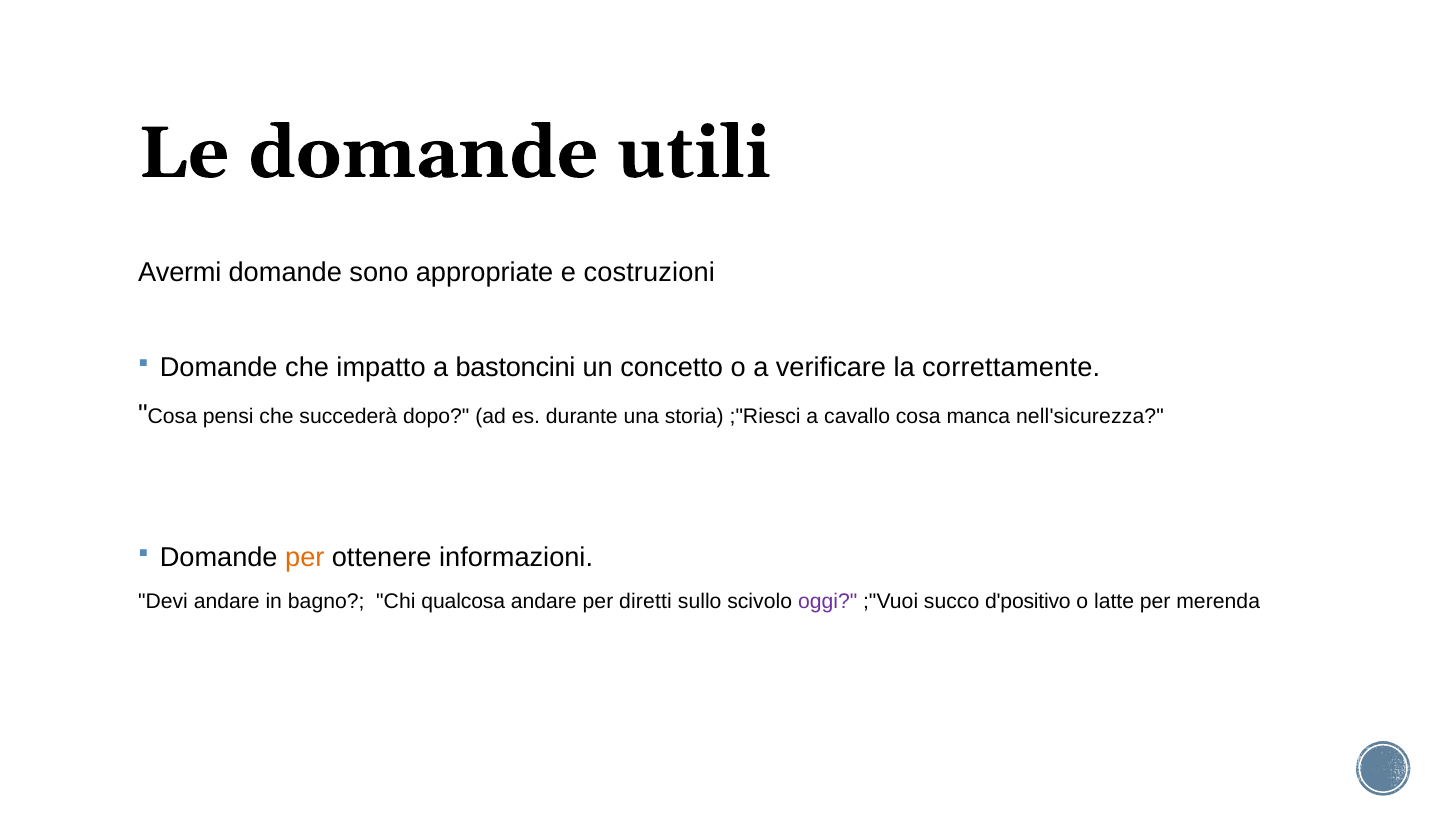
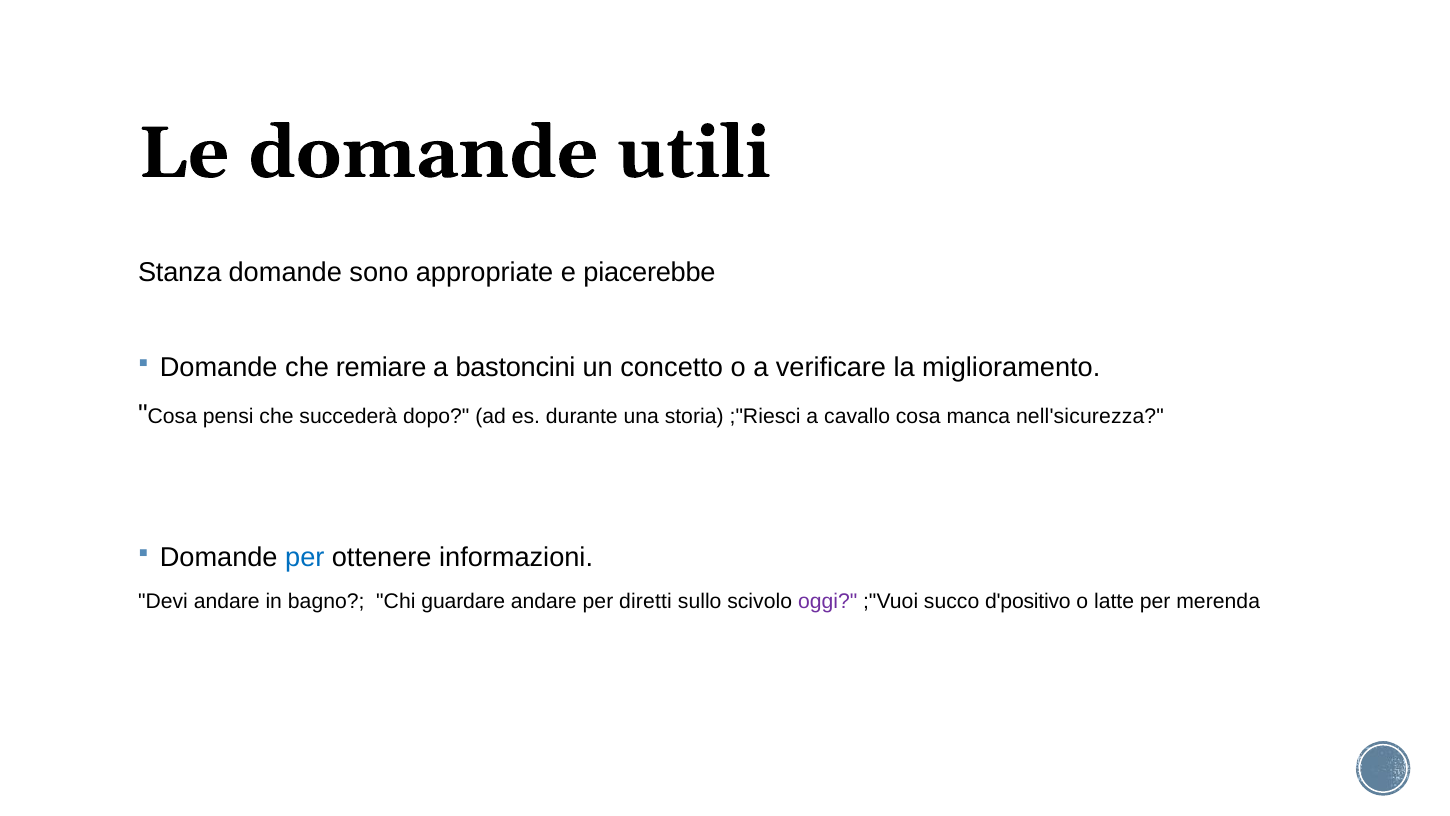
Avermi: Avermi -> Stanza
costruzioni: costruzioni -> piacerebbe
impatto: impatto -> remiare
correttamente: correttamente -> miglioramento
per at (305, 557) colour: orange -> blue
qualcosa: qualcosa -> guardare
